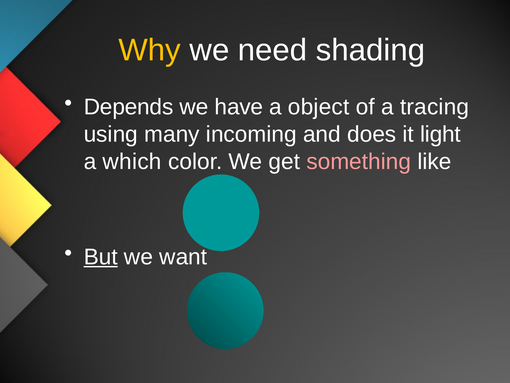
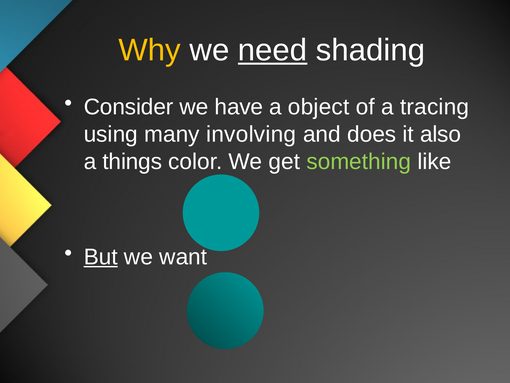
need underline: none -> present
Depends: Depends -> Consider
incoming: incoming -> involving
light: light -> also
which: which -> things
something colour: pink -> light green
